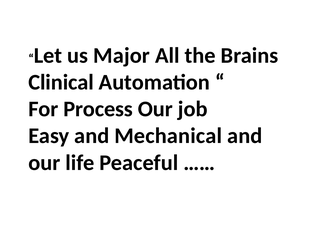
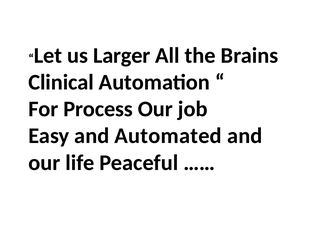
Major: Major -> Larger
Mechanical: Mechanical -> Automated
